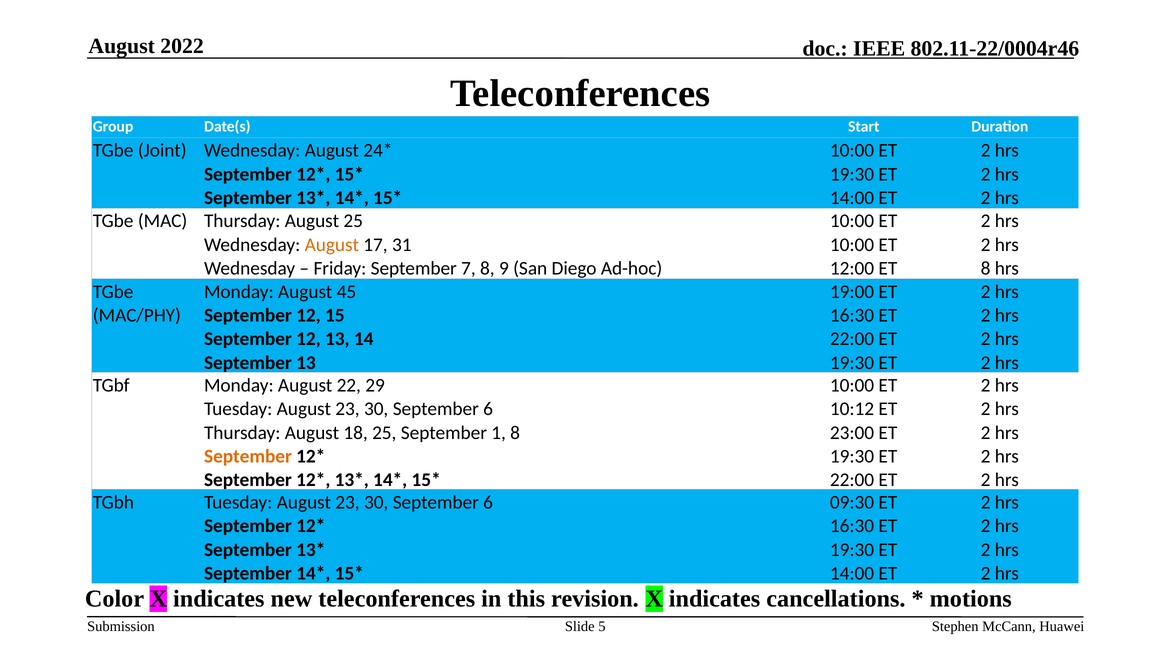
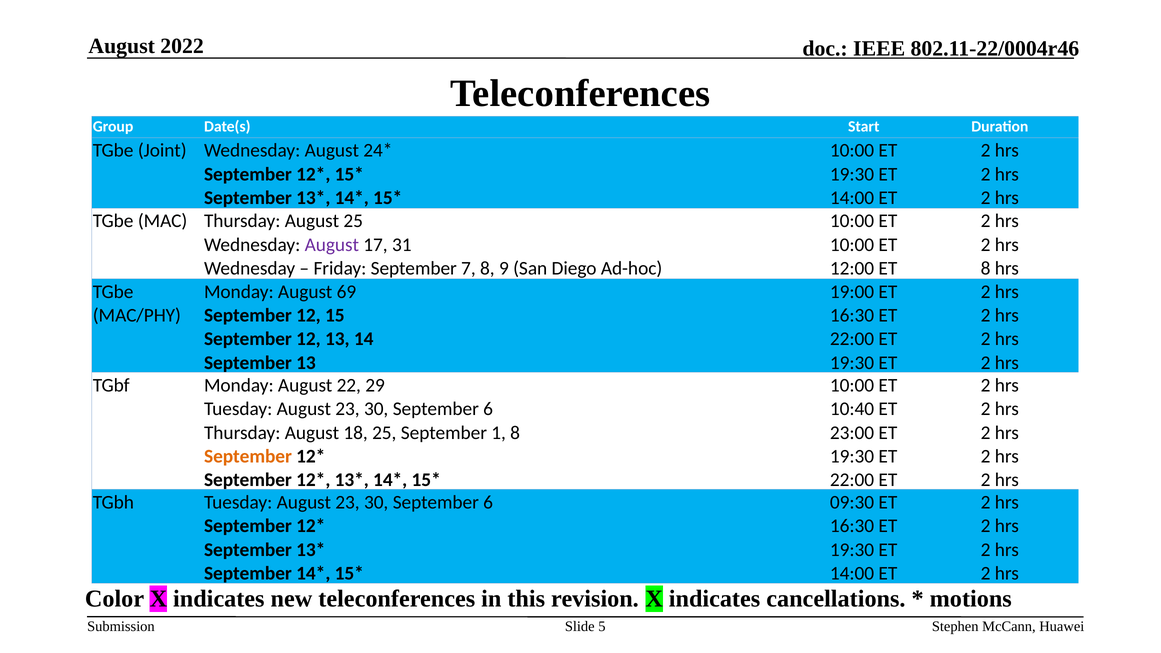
August at (332, 245) colour: orange -> purple
45: 45 -> 69
10:12: 10:12 -> 10:40
